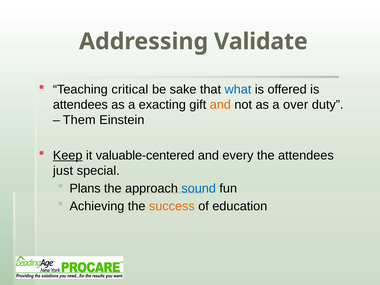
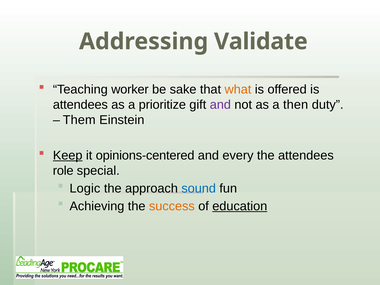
critical: critical -> worker
what colour: blue -> orange
exacting: exacting -> prioritize
and at (220, 105) colour: orange -> purple
over: over -> then
valuable-centered: valuable-centered -> opinions-centered
just: just -> role
Plans: Plans -> Logic
education underline: none -> present
